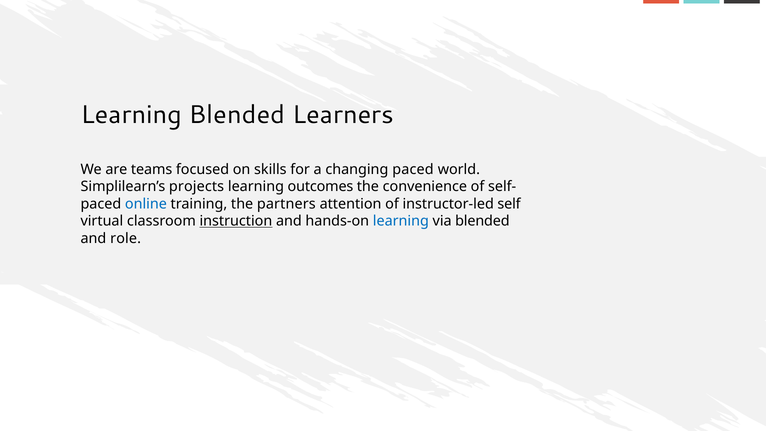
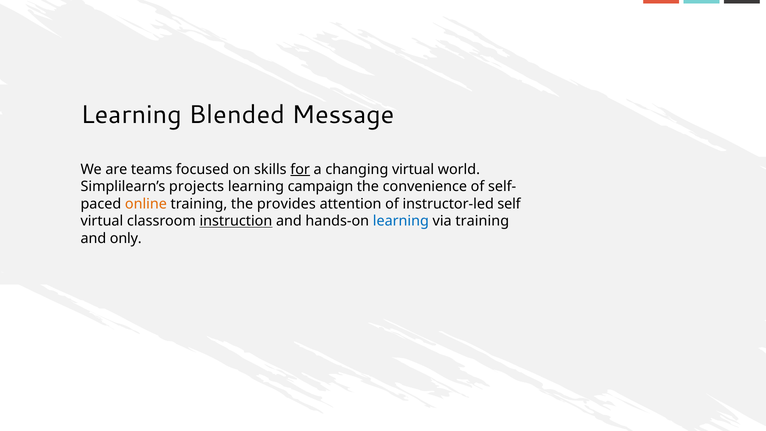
Learners: Learners -> Message
for underline: none -> present
changing paced: paced -> virtual
outcomes: outcomes -> campaign
online colour: blue -> orange
partners: partners -> provides
via blended: blended -> training
role: role -> only
